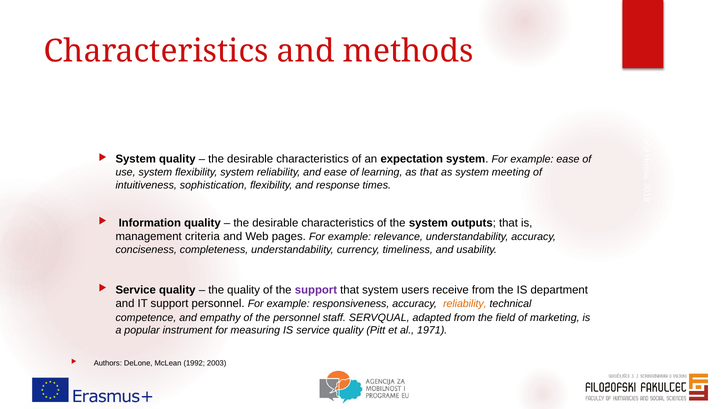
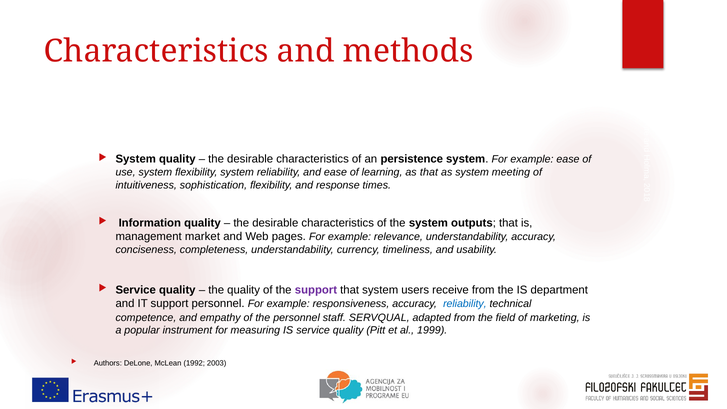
expectation: expectation -> persistence
criteria: criteria -> market
reliability at (465, 304) colour: orange -> blue
1971: 1971 -> 1999
